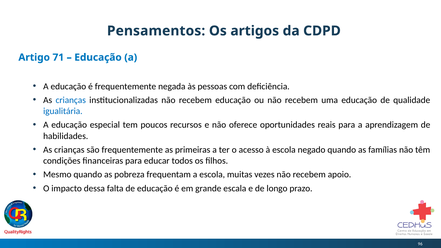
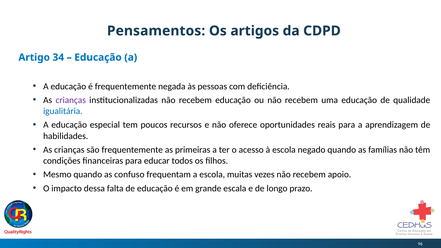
71: 71 -> 34
crianças at (71, 100) colour: blue -> purple
pobreza: pobreza -> confuso
